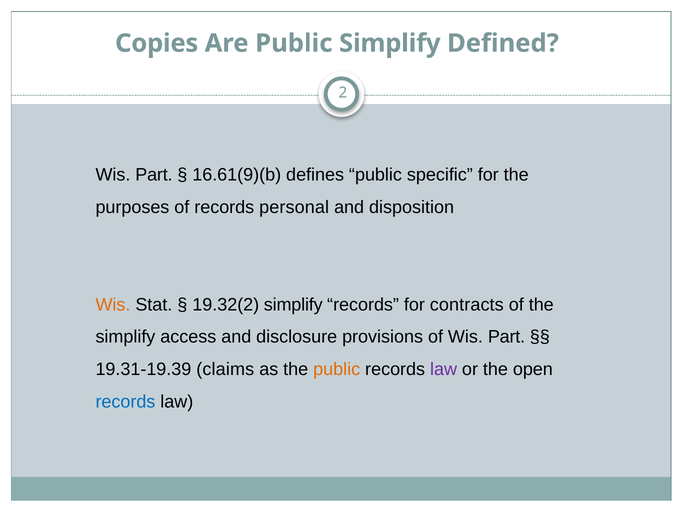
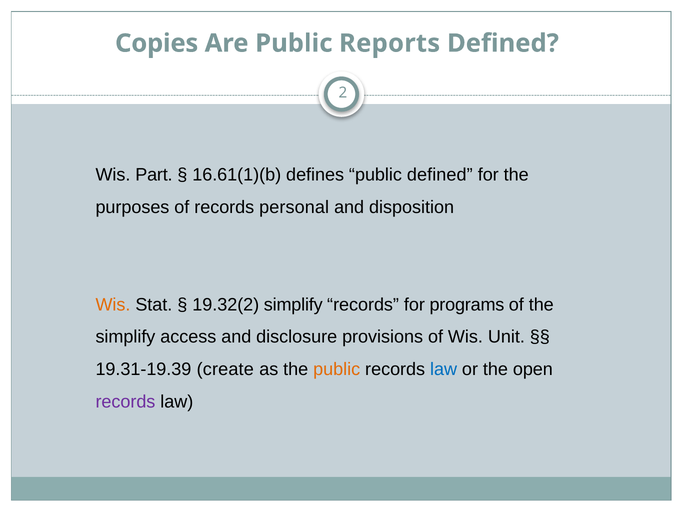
Public Simplify: Simplify -> Reports
16.61(9)(b: 16.61(9)(b -> 16.61(1)(b
public specific: specific -> defined
contracts: contracts -> programs
of Wis Part: Part -> Unit
claims: claims -> create
law at (444, 370) colour: purple -> blue
records at (125, 402) colour: blue -> purple
